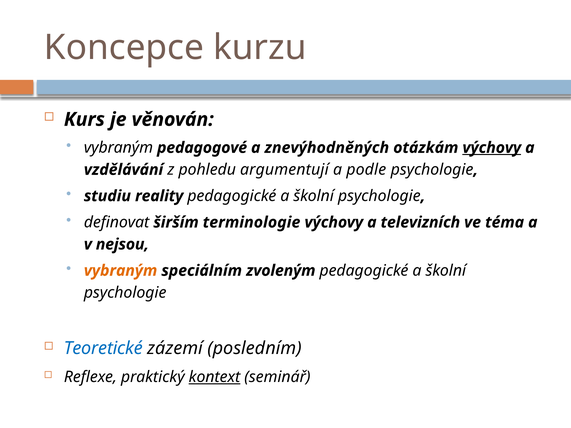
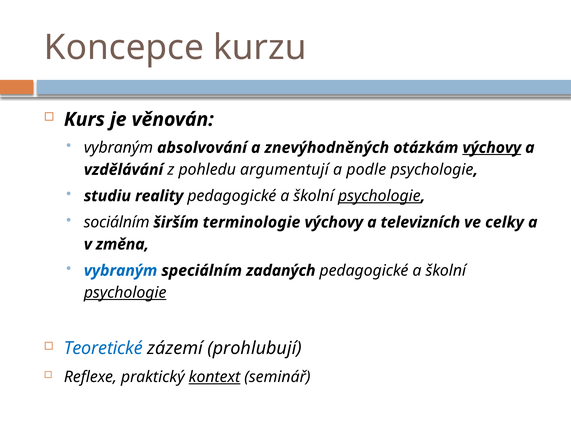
pedagogové: pedagogové -> absolvování
psychologie at (379, 196) underline: none -> present
definovat: definovat -> sociálním
téma: téma -> celky
nejsou: nejsou -> změna
vybraným at (121, 271) colour: orange -> blue
zvoleným: zvoleným -> zadaných
psychologie at (125, 293) underline: none -> present
posledním: posledním -> prohlubují
